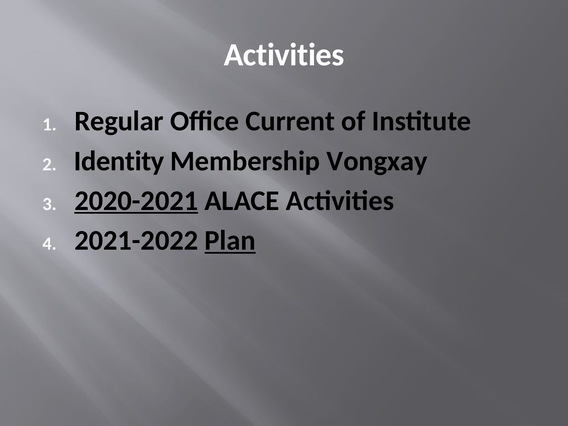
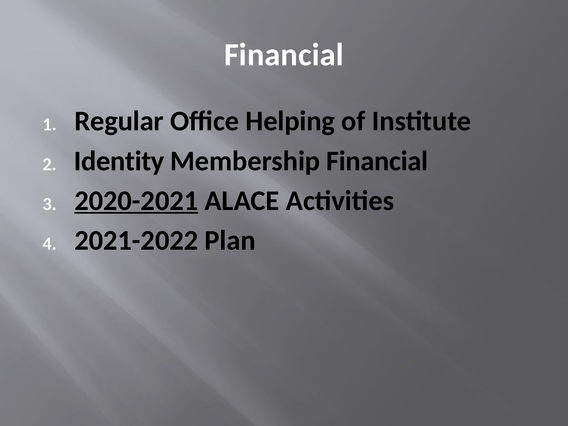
Activities at (284, 55): Activities -> Financial
Current: Current -> Helping
Membership Vongxay: Vongxay -> Financial
Plan underline: present -> none
